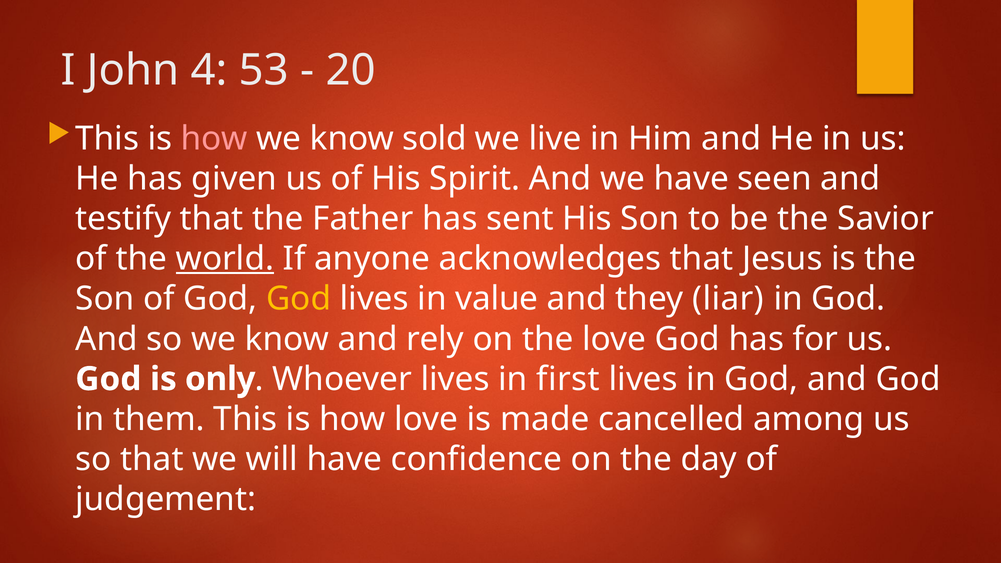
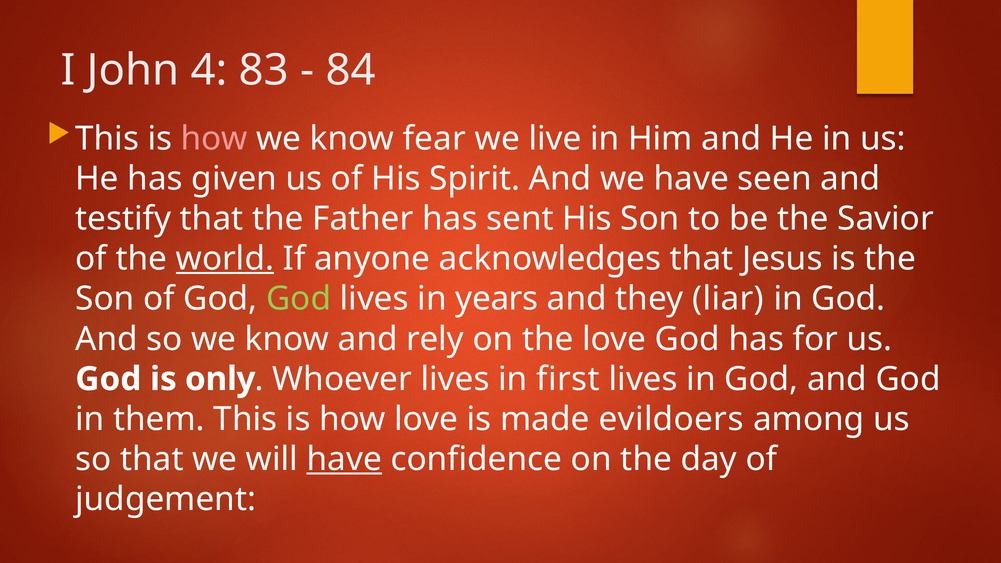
53: 53 -> 83
20: 20 -> 84
sold: sold -> fear
God at (299, 299) colour: yellow -> light green
value: value -> years
cancelled: cancelled -> evildoers
have at (344, 459) underline: none -> present
